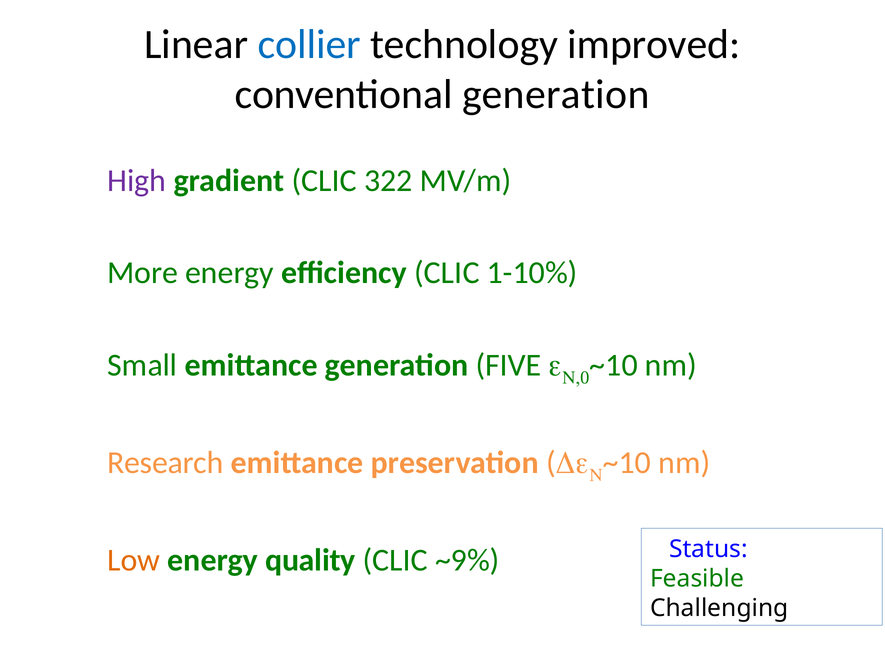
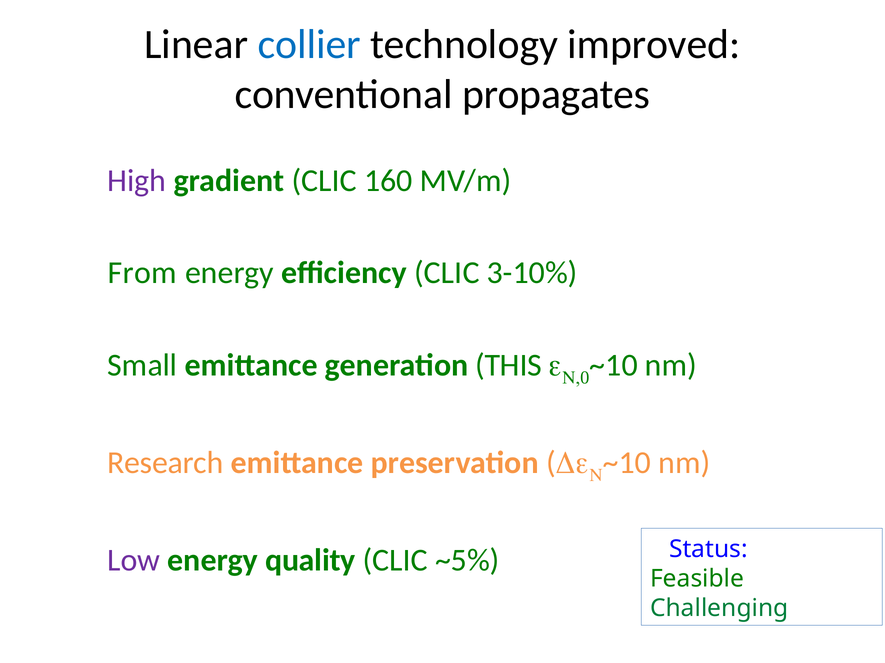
conventional generation: generation -> propagates
322: 322 -> 160
More: More -> From
1-10%: 1-10% -> 3-10%
FIVE: FIVE -> THIS
Low colour: orange -> purple
~9%: ~9% -> ~5%
Challenging colour: black -> green
